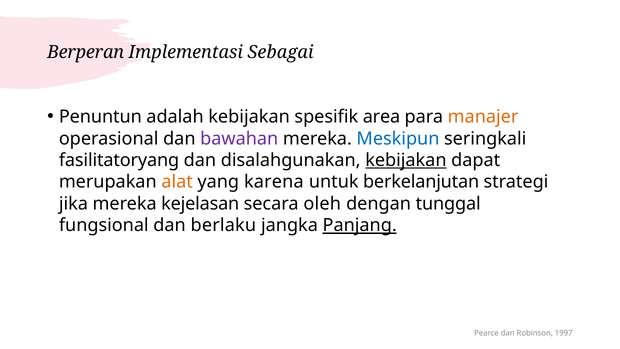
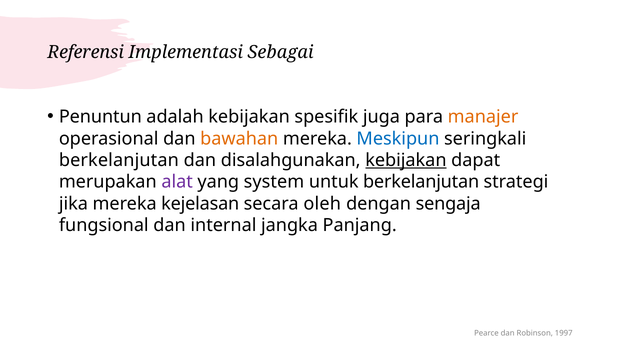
Berperan: Berperan -> Referensi
area: area -> juga
bawahan colour: purple -> orange
fasilitatoryang at (119, 160): fasilitatoryang -> berkelanjutan
alat colour: orange -> purple
karena: karena -> system
tunggal: tunggal -> sengaja
berlaku: berlaku -> internal
Panjang underline: present -> none
